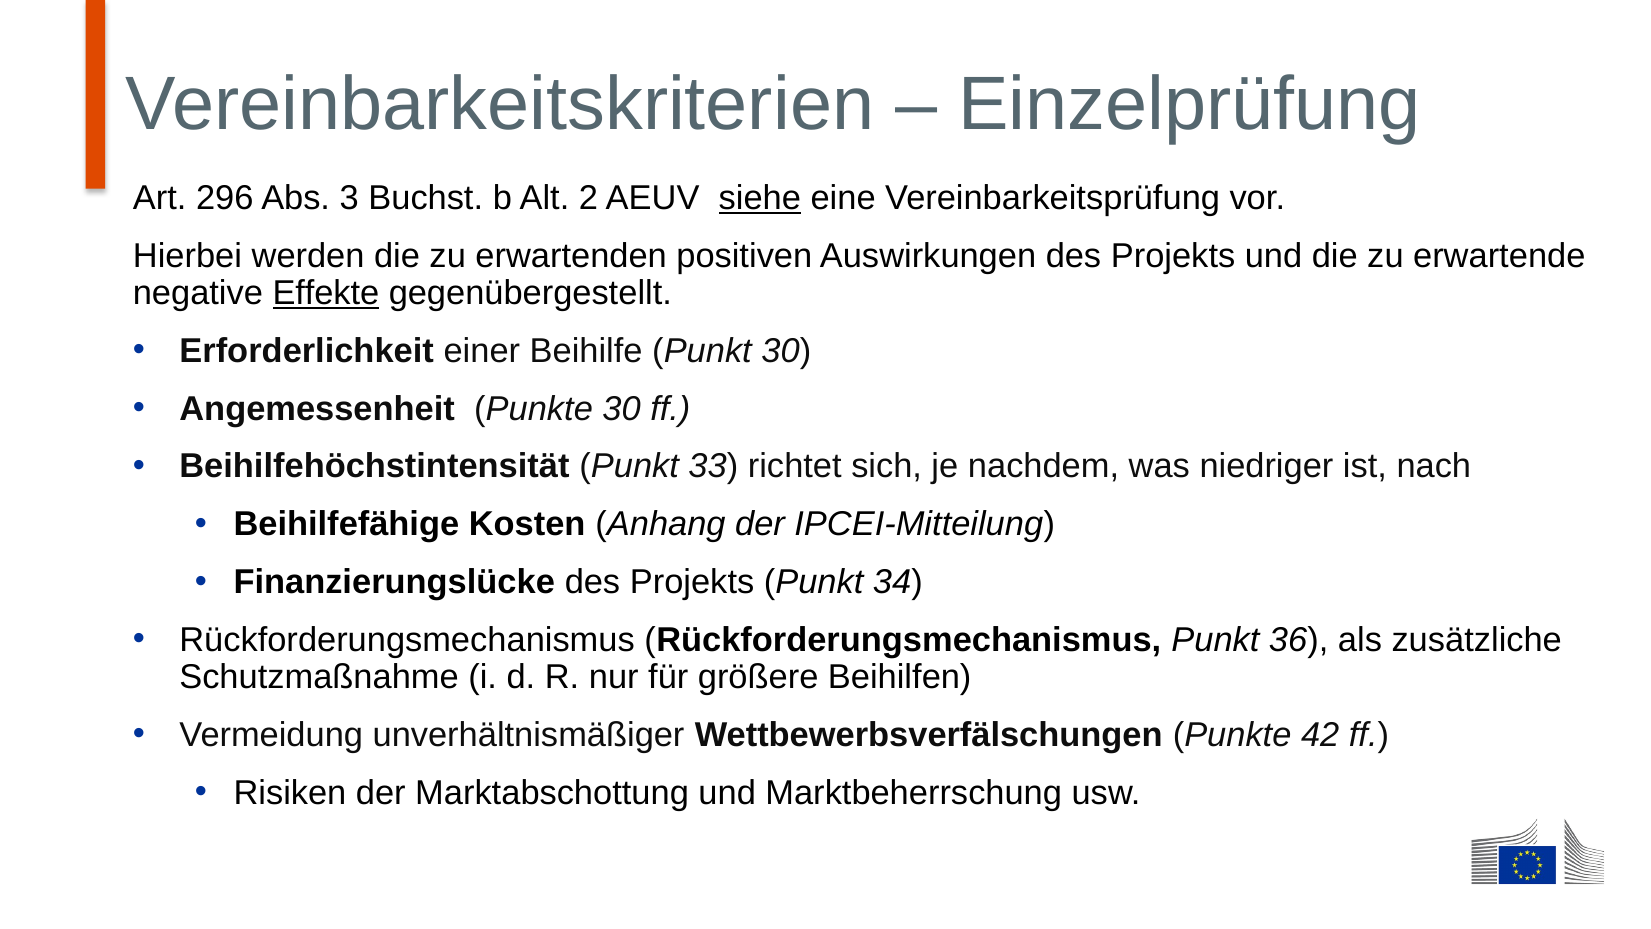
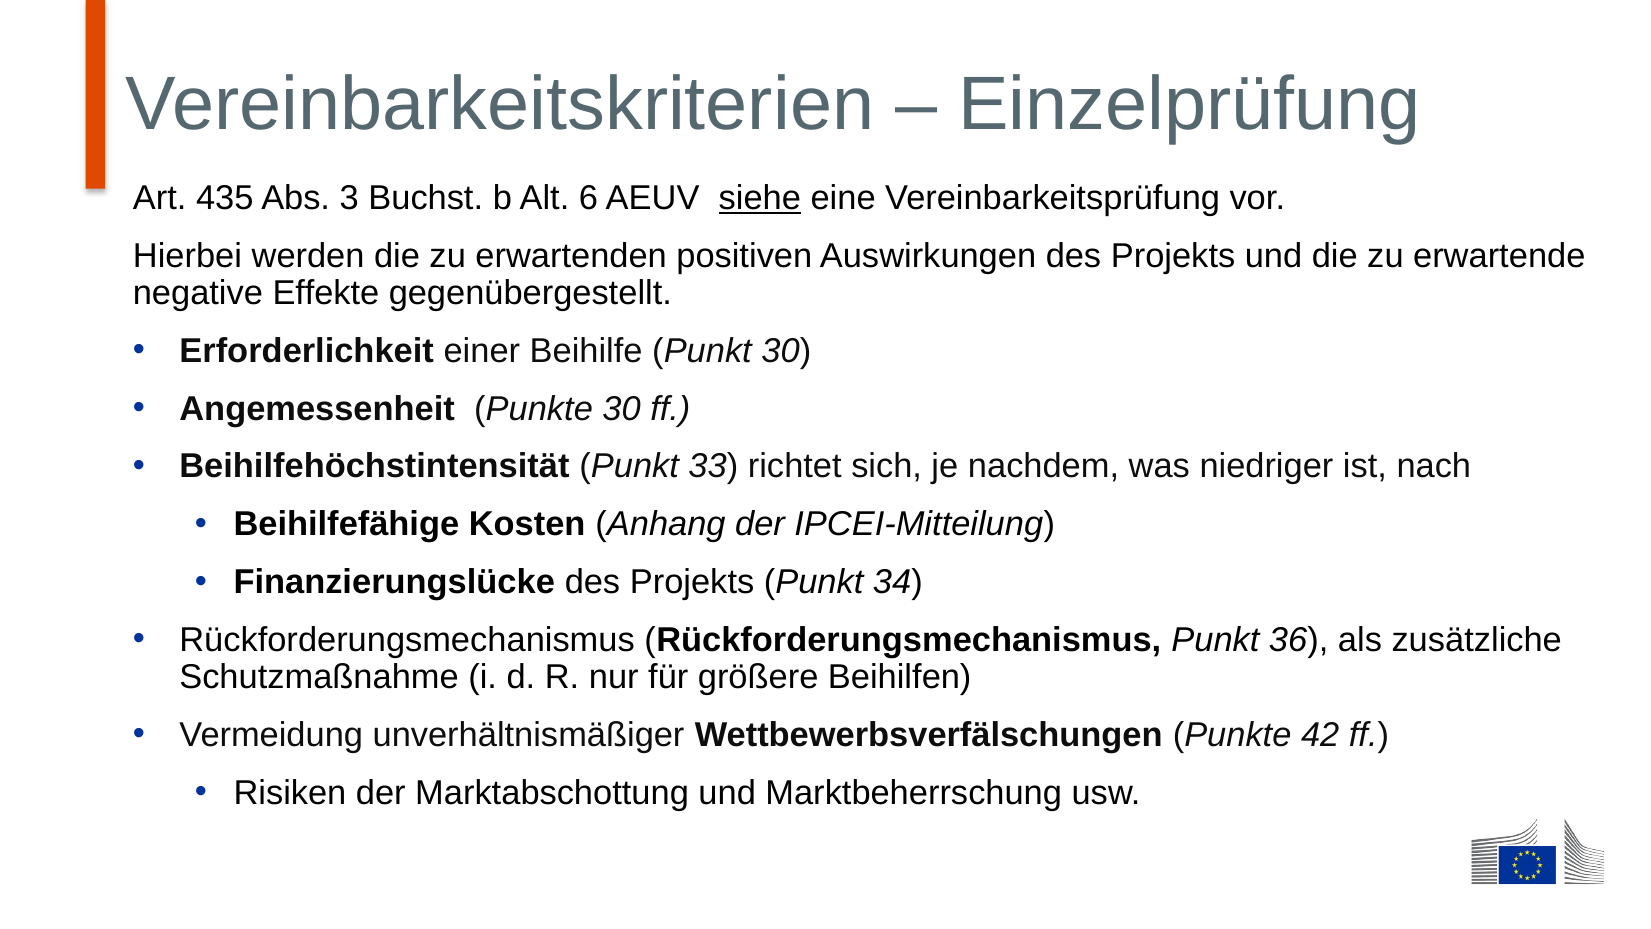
296: 296 -> 435
2: 2 -> 6
Effekte underline: present -> none
